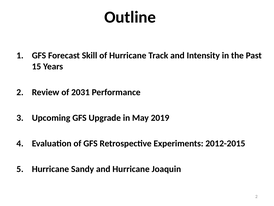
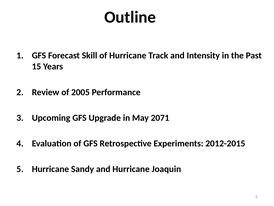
2031: 2031 -> 2005
2019: 2019 -> 2071
